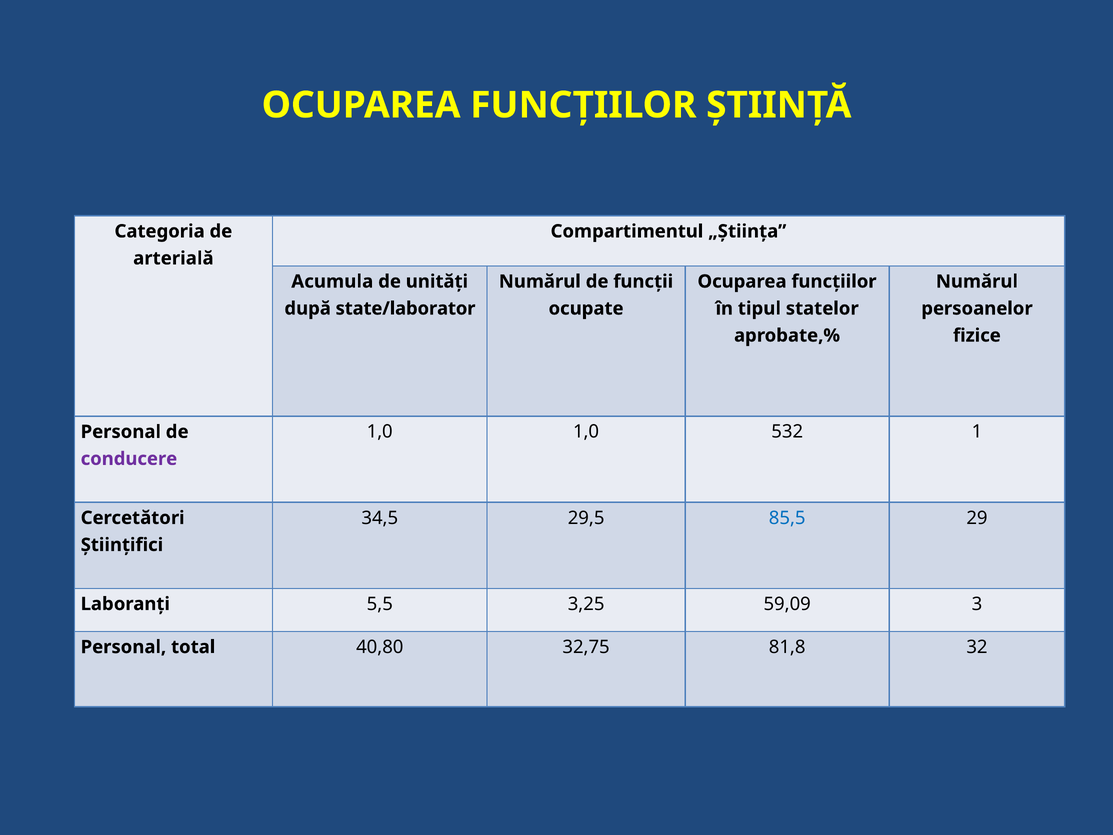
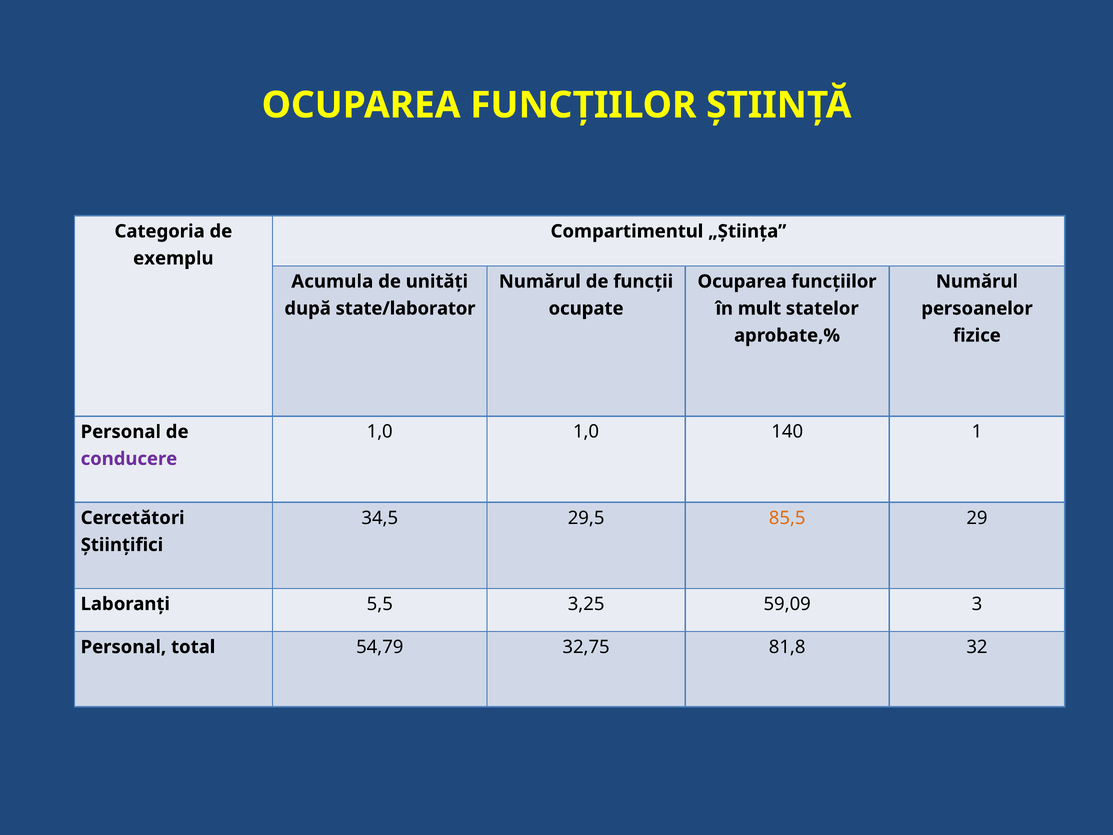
arterială: arterială -> exemplu
tipul: tipul -> mult
532: 532 -> 140
85,5 colour: blue -> orange
40,80: 40,80 -> 54,79
